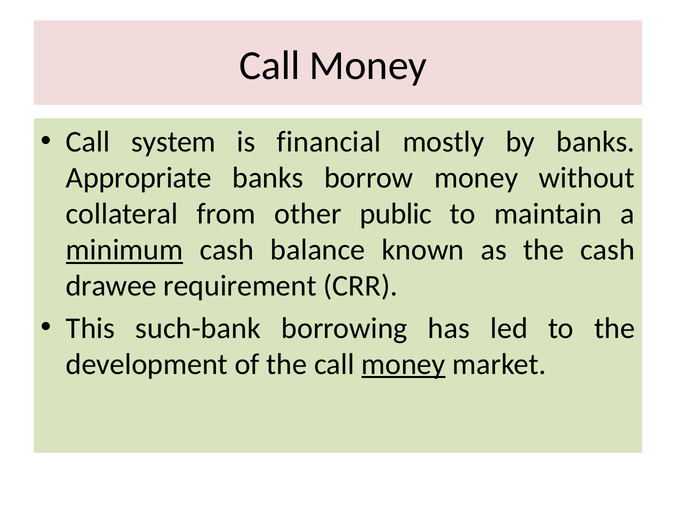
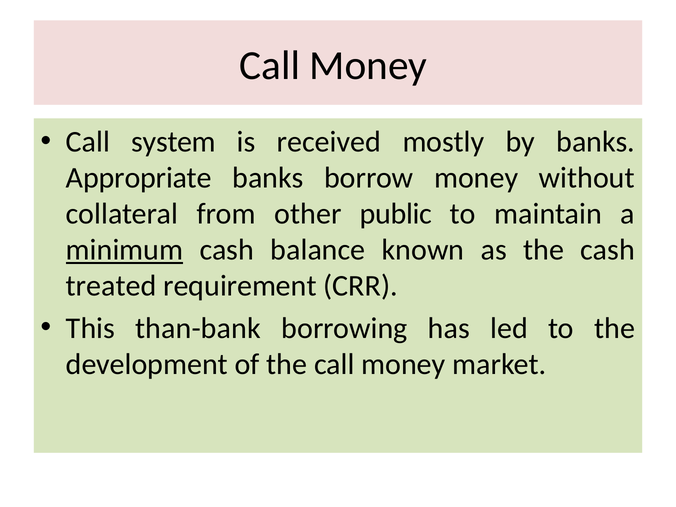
financial: financial -> received
drawee: drawee -> treated
such-bank: such-bank -> than-bank
money at (403, 364) underline: present -> none
